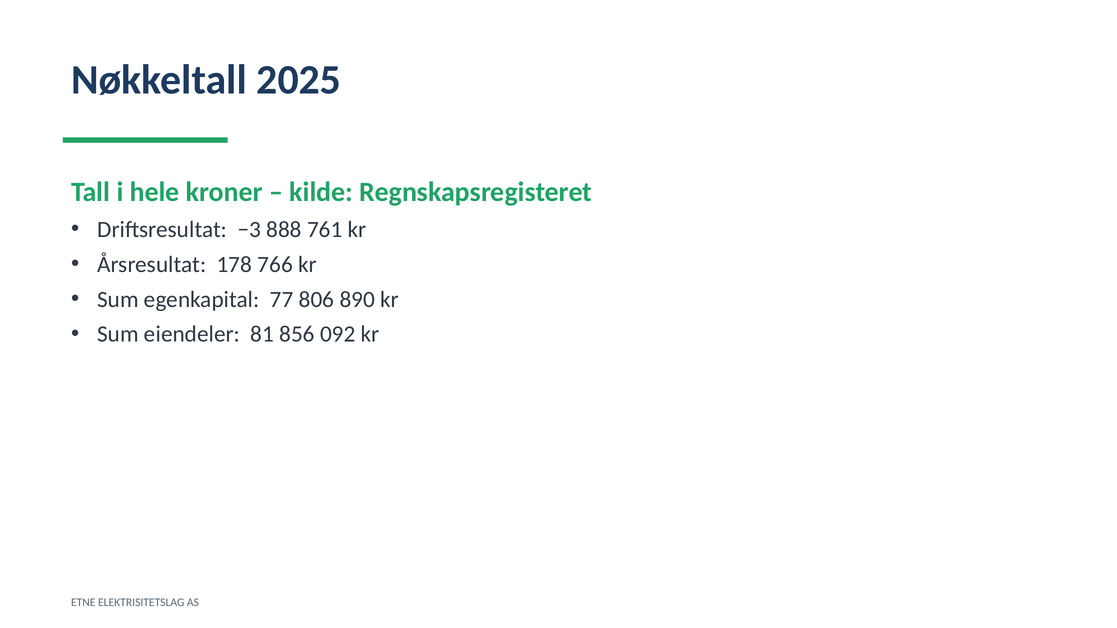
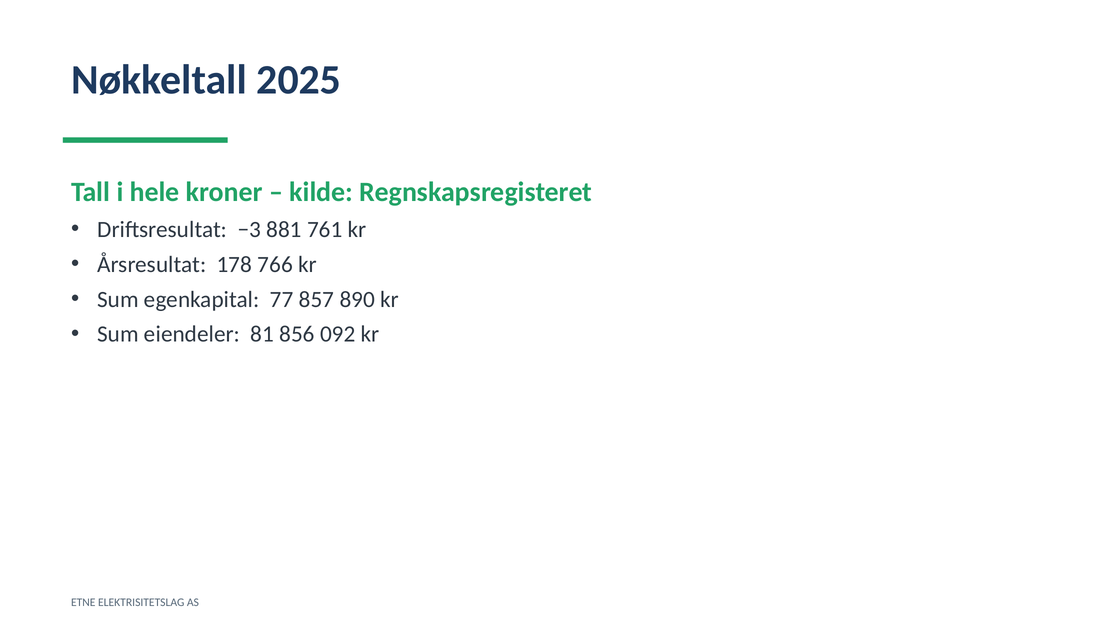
888: 888 -> 881
806: 806 -> 857
